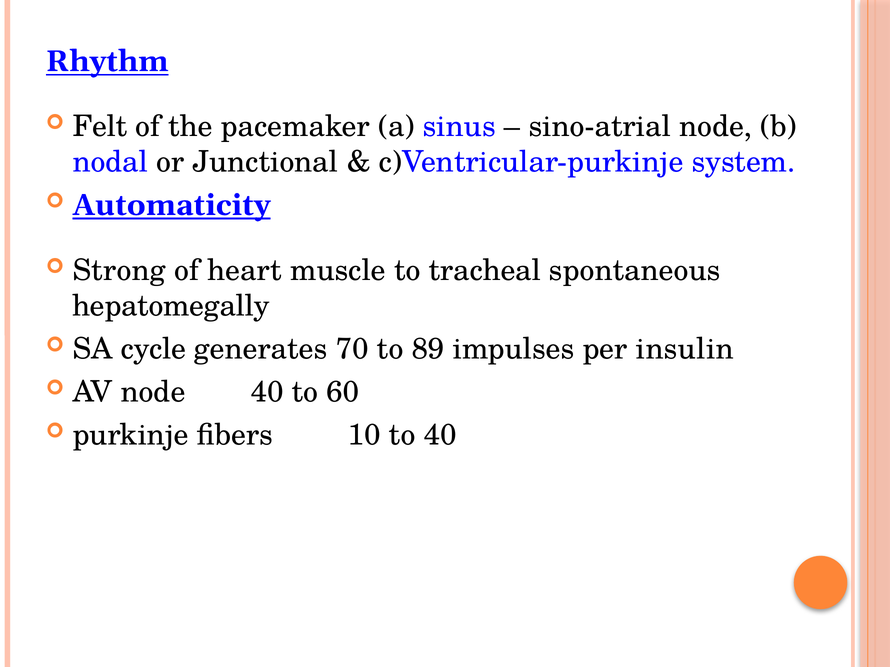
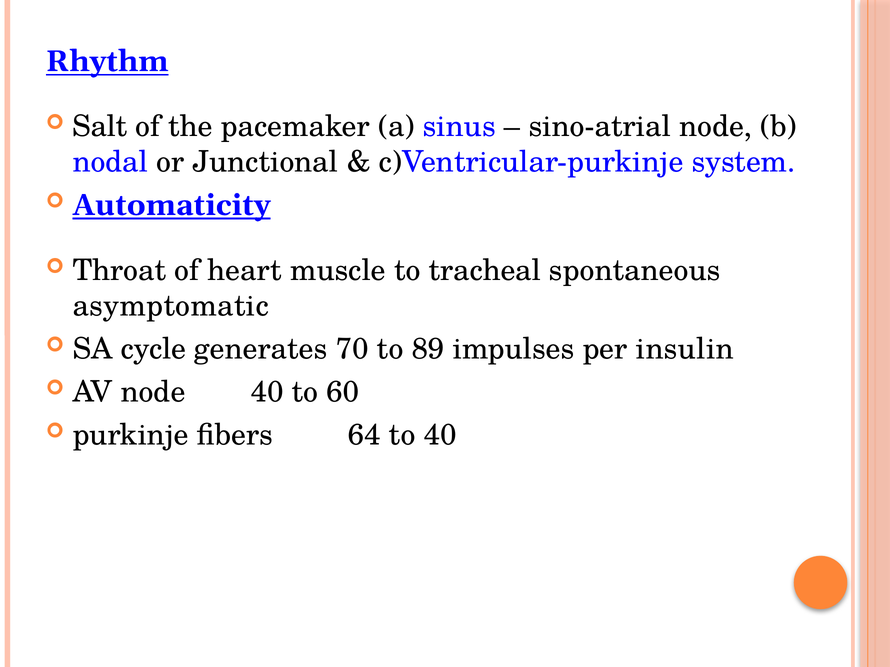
Felt: Felt -> Salt
Strong: Strong -> Throat
hepatomegally: hepatomegally -> asymptomatic
10: 10 -> 64
